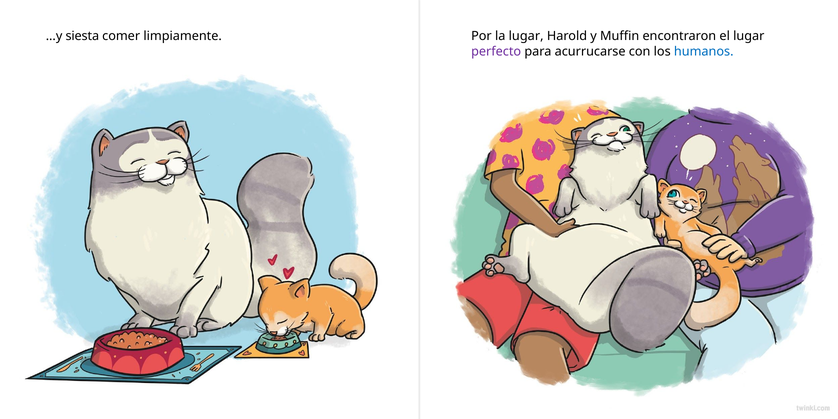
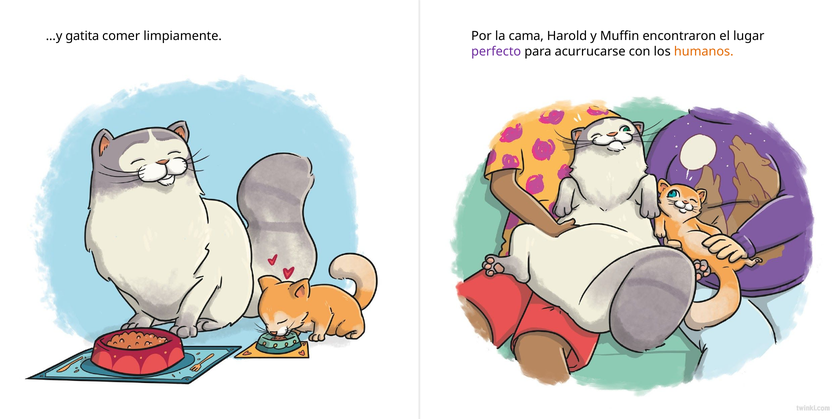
siesta: siesta -> gatita
la lugar: lugar -> cama
humanos colour: blue -> orange
